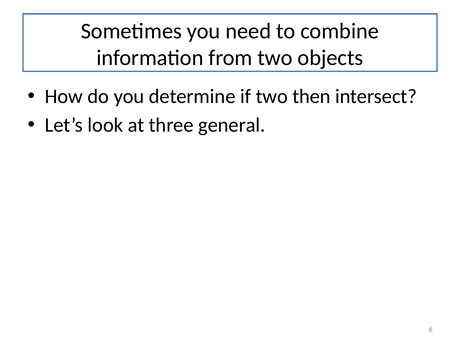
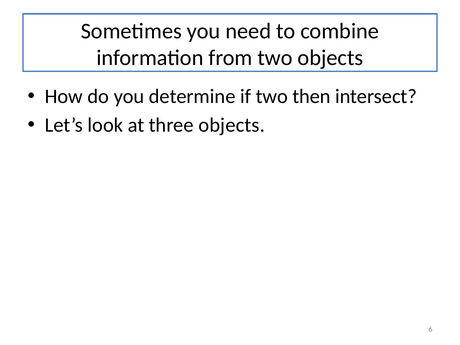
three general: general -> objects
